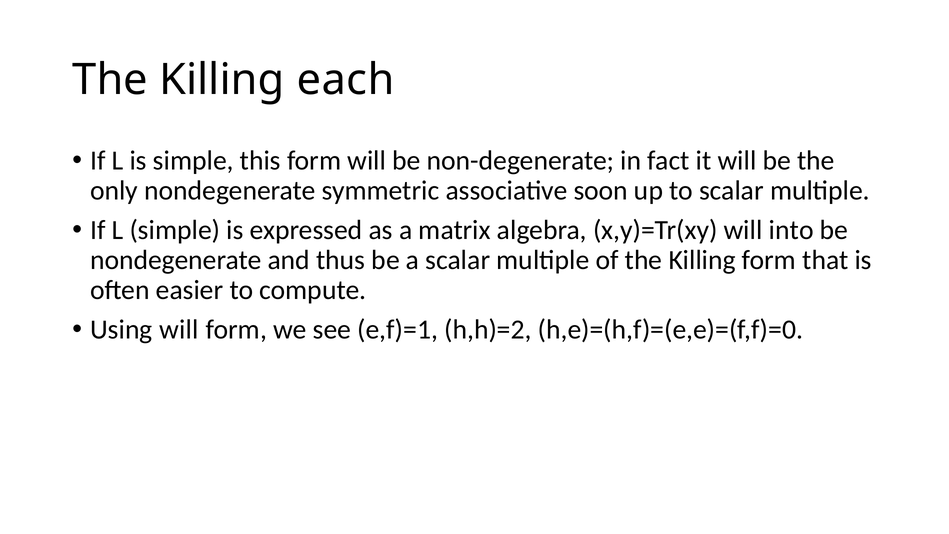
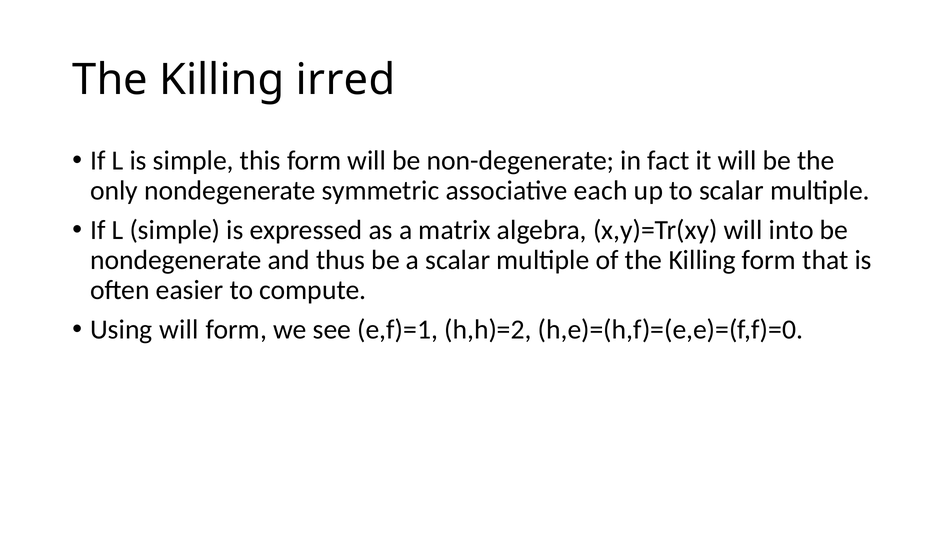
each: each -> irred
soon: soon -> each
